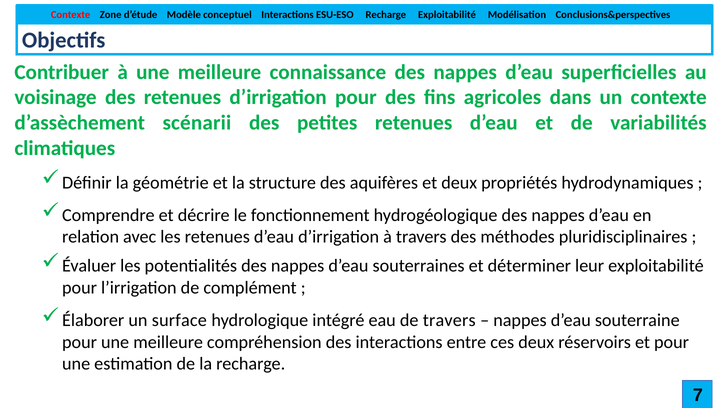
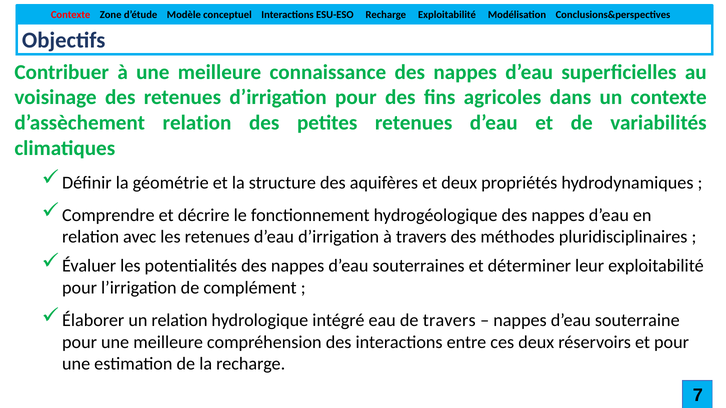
d’assèchement scénarii: scénarii -> relation
un surface: surface -> relation
